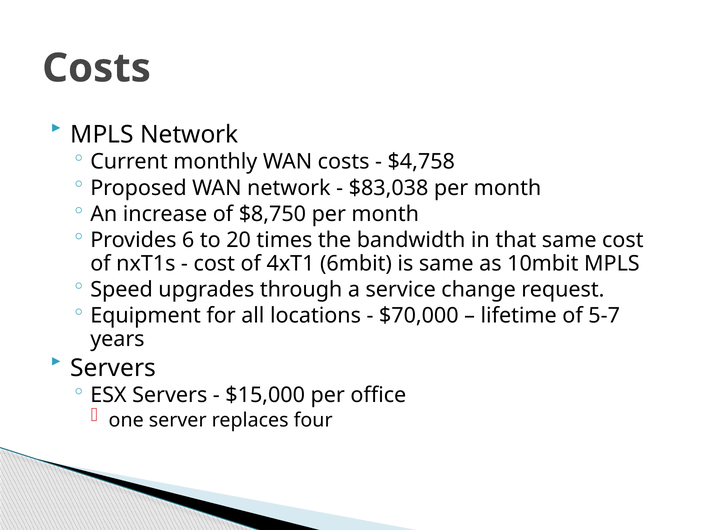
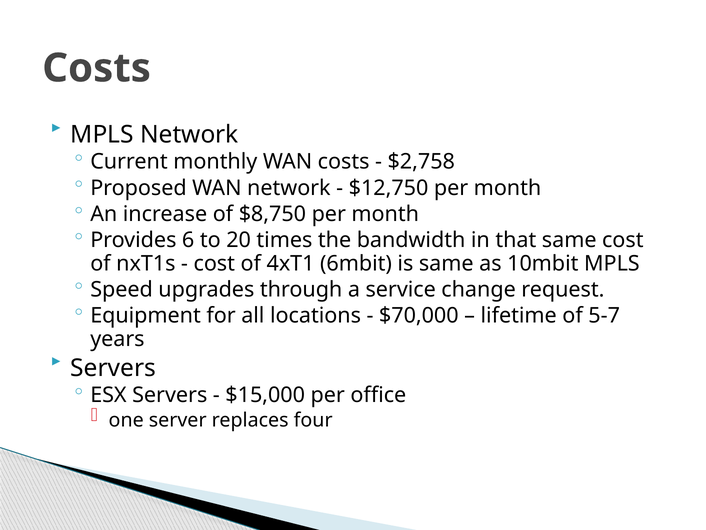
$4,758: $4,758 -> $2,758
$83,038: $83,038 -> $12,750
